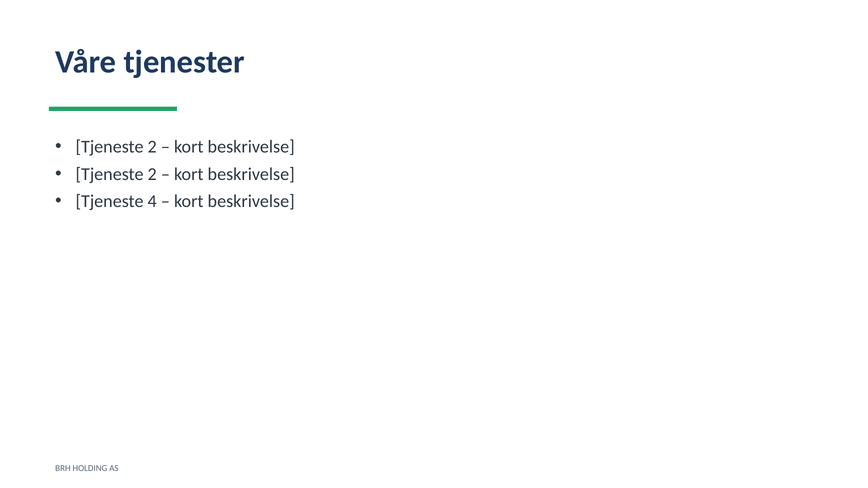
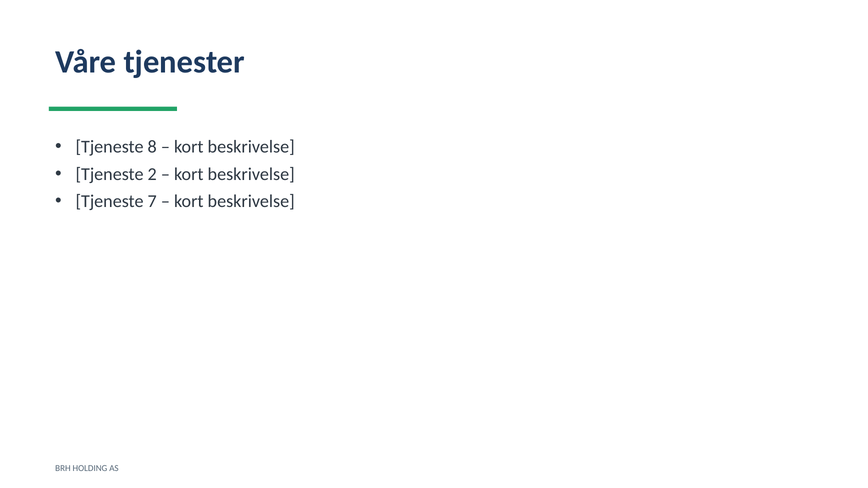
2 at (152, 147): 2 -> 8
4: 4 -> 7
